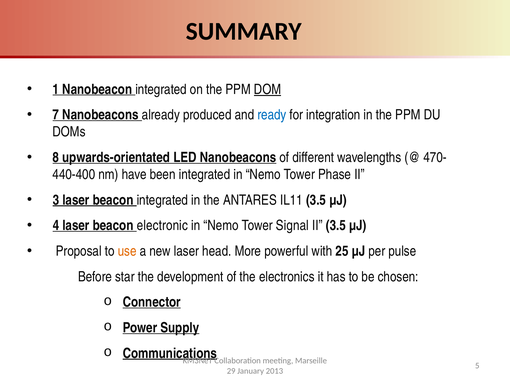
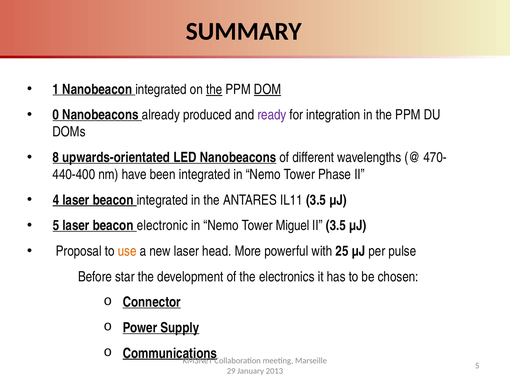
the at (214, 89) underline: none -> present
7: 7 -> 0
ready colour: blue -> purple
3: 3 -> 4
4 at (56, 225): 4 -> 5
Signal: Signal -> Miguel
